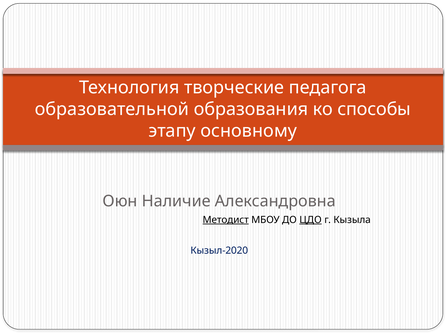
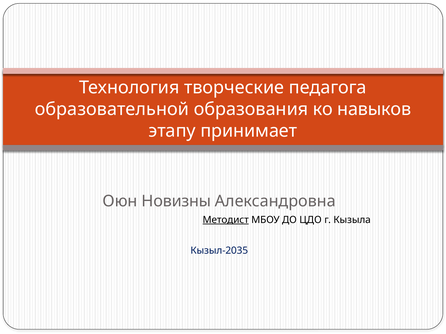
способы: способы -> навыков
основному: основному -> принимает
Наличие: Наличие -> Новизны
ЦДО underline: present -> none
Кызыл-2020: Кызыл-2020 -> Кызыл-2035
